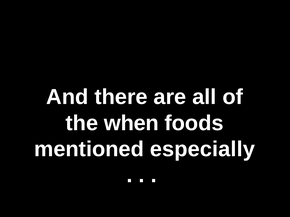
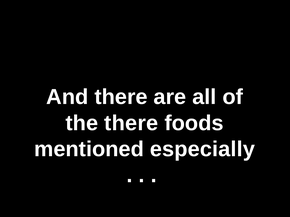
the when: when -> there
